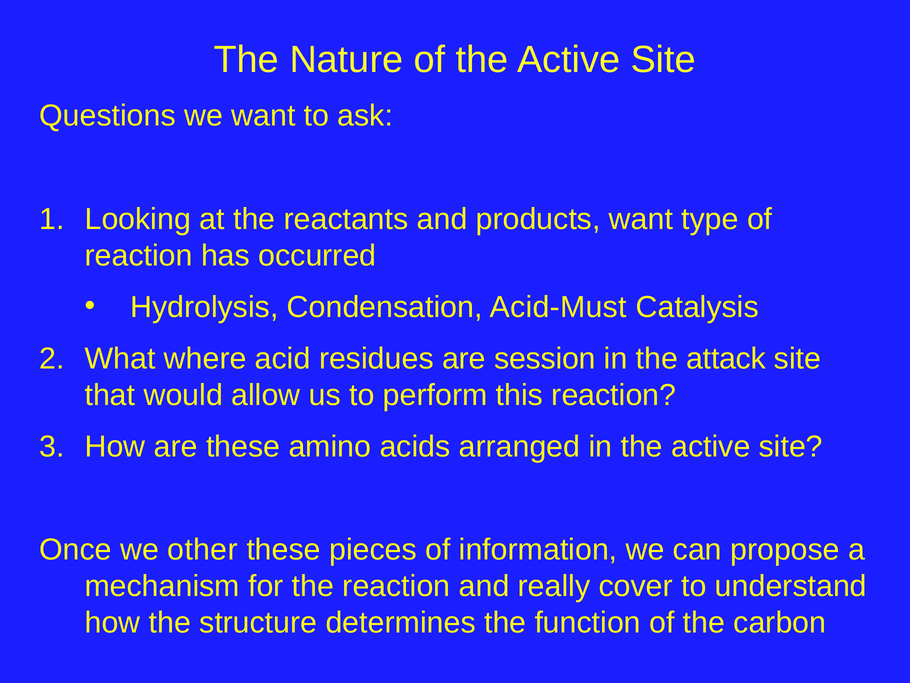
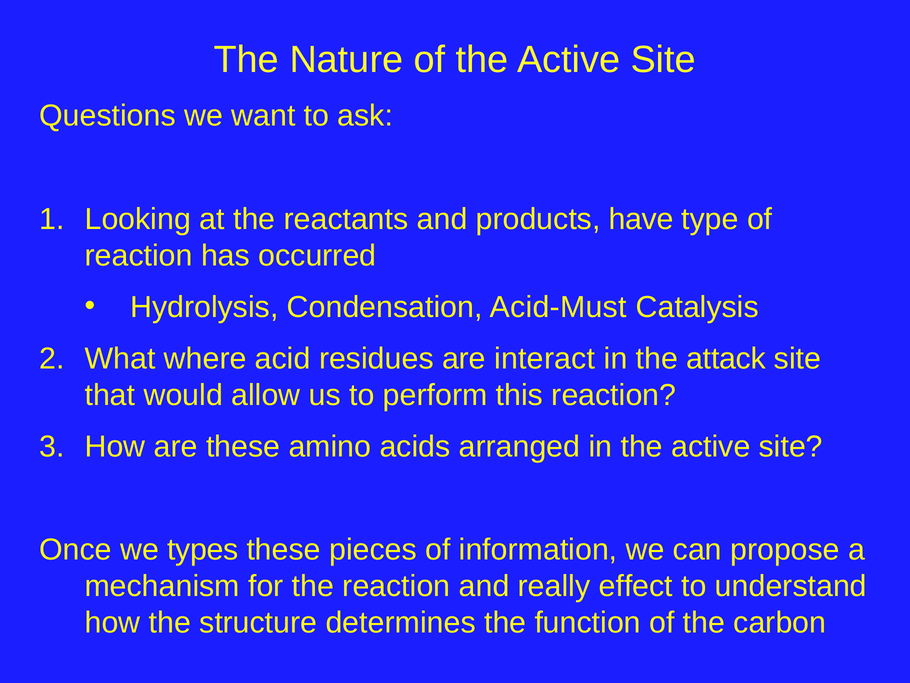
products want: want -> have
session: session -> interact
other: other -> types
cover: cover -> effect
